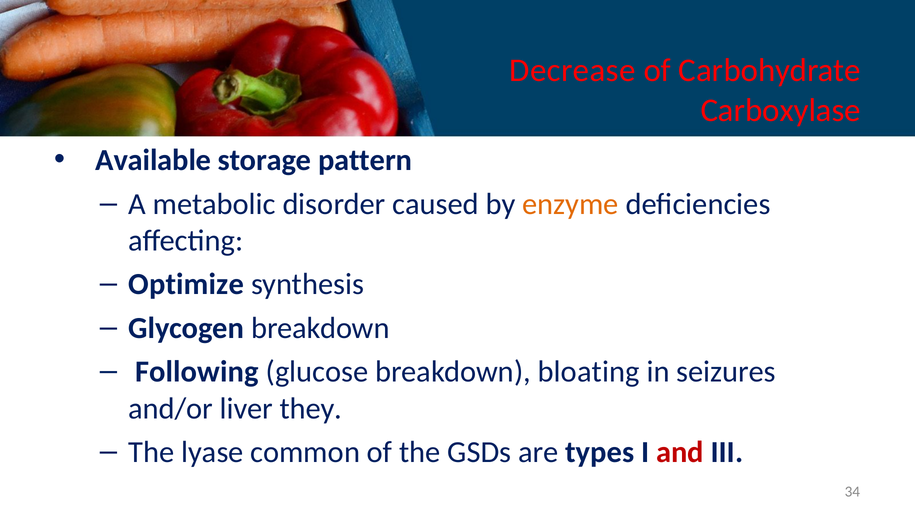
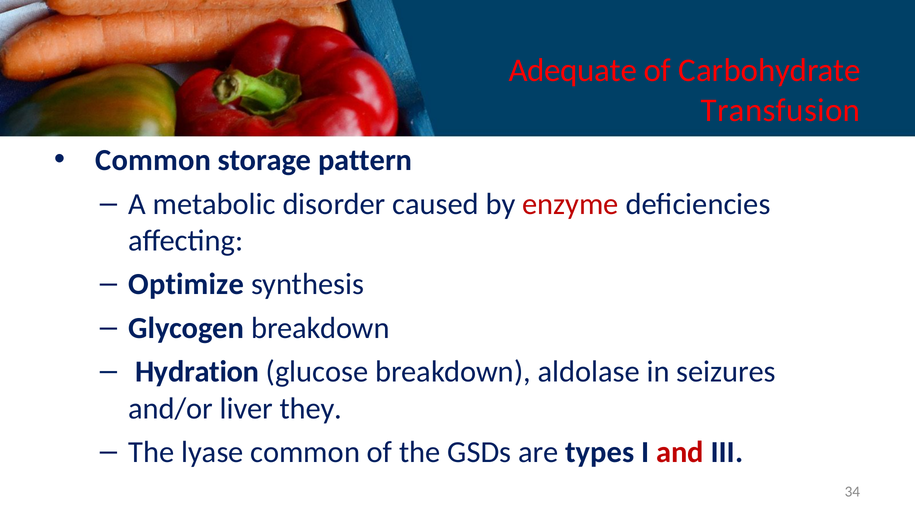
Decrease: Decrease -> Adequate
Carboxylase: Carboxylase -> Transfusion
Available at (153, 160): Available -> Common
enzyme colour: orange -> red
Following: Following -> Hydration
bloating: bloating -> aldolase
